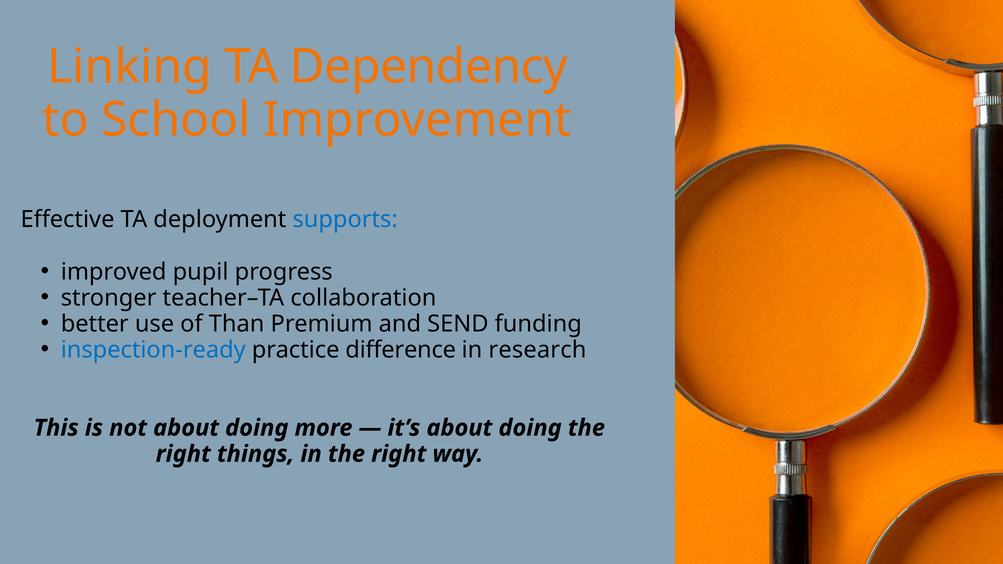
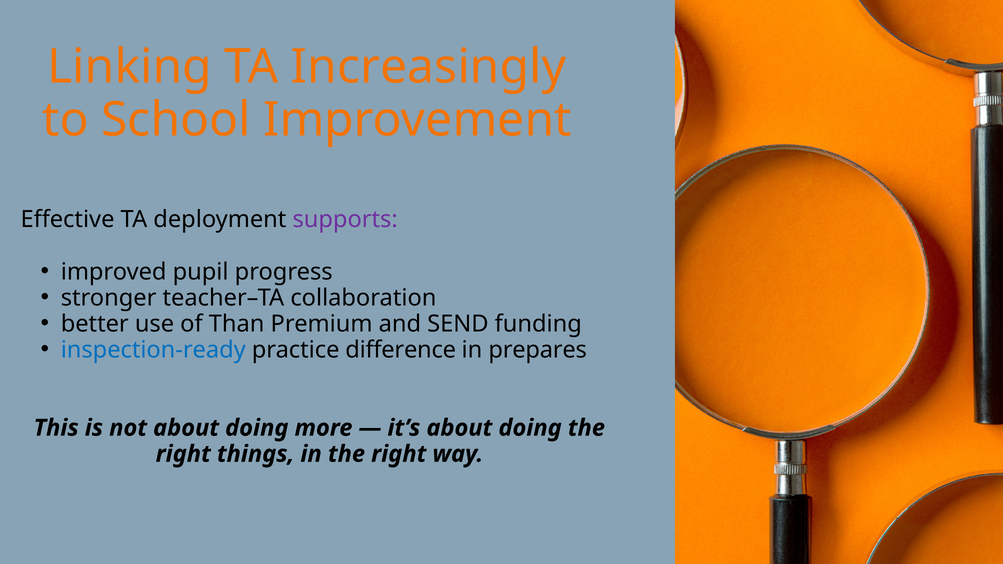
Dependency: Dependency -> Increasingly
supports colour: blue -> purple
research: research -> prepares
